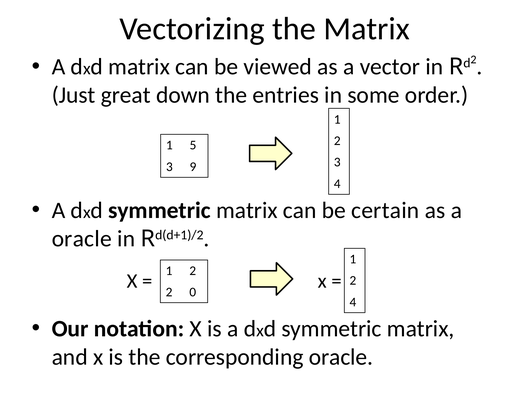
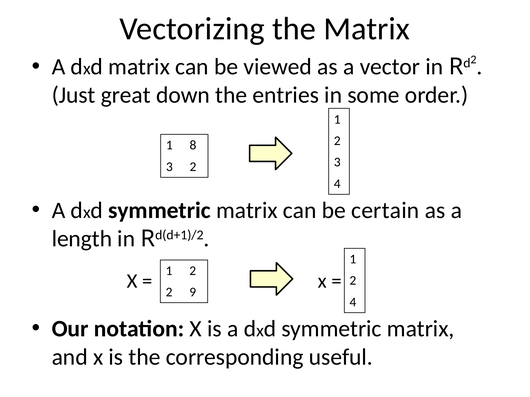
5: 5 -> 8
3 9: 9 -> 2
oracle at (82, 239): oracle -> length
0: 0 -> 9
corresponding oracle: oracle -> useful
